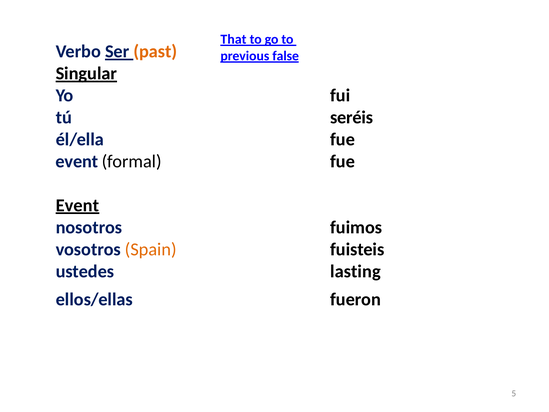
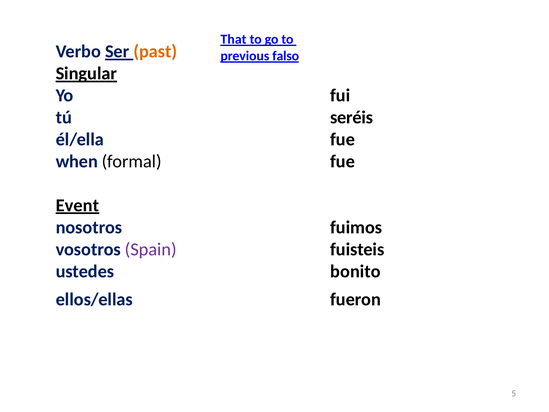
false: false -> falso
event at (77, 161): event -> when
Spain colour: orange -> purple
lasting: lasting -> bonito
